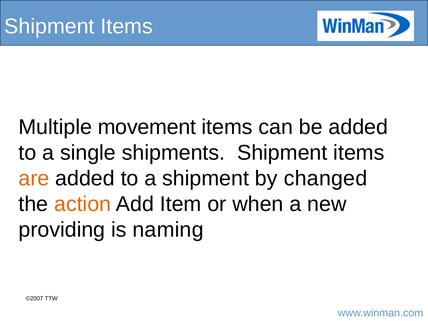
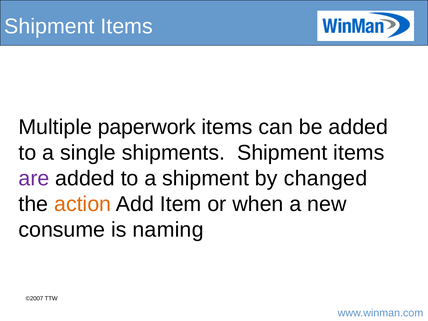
movement: movement -> paperwork
are colour: orange -> purple
providing: providing -> consume
